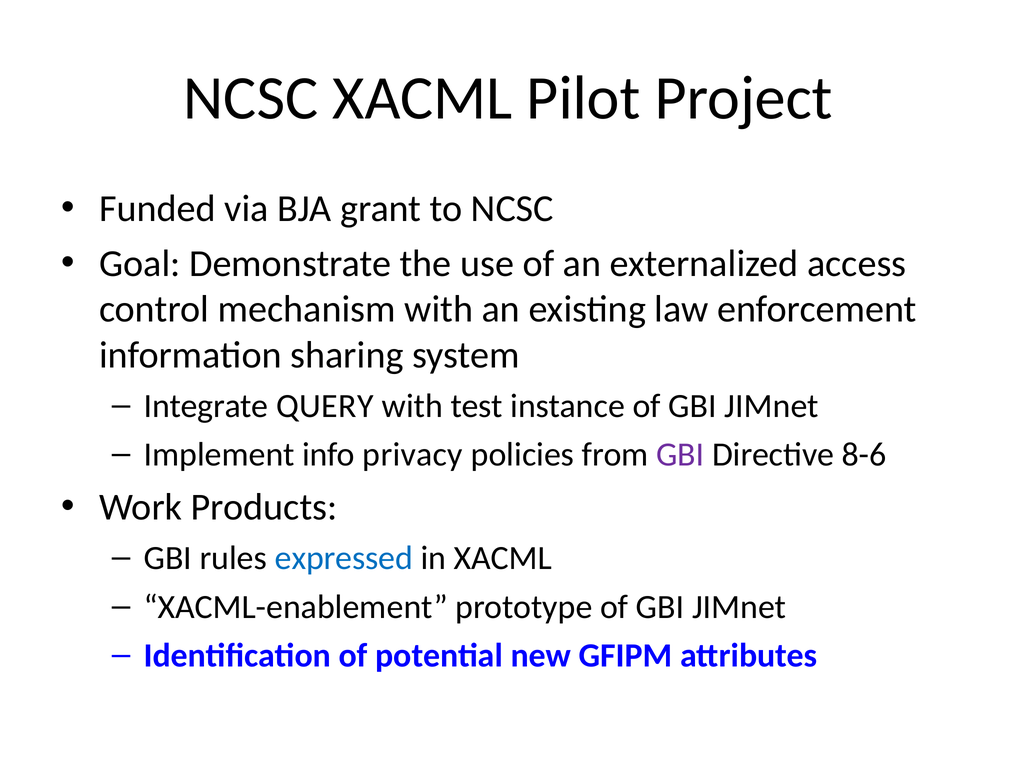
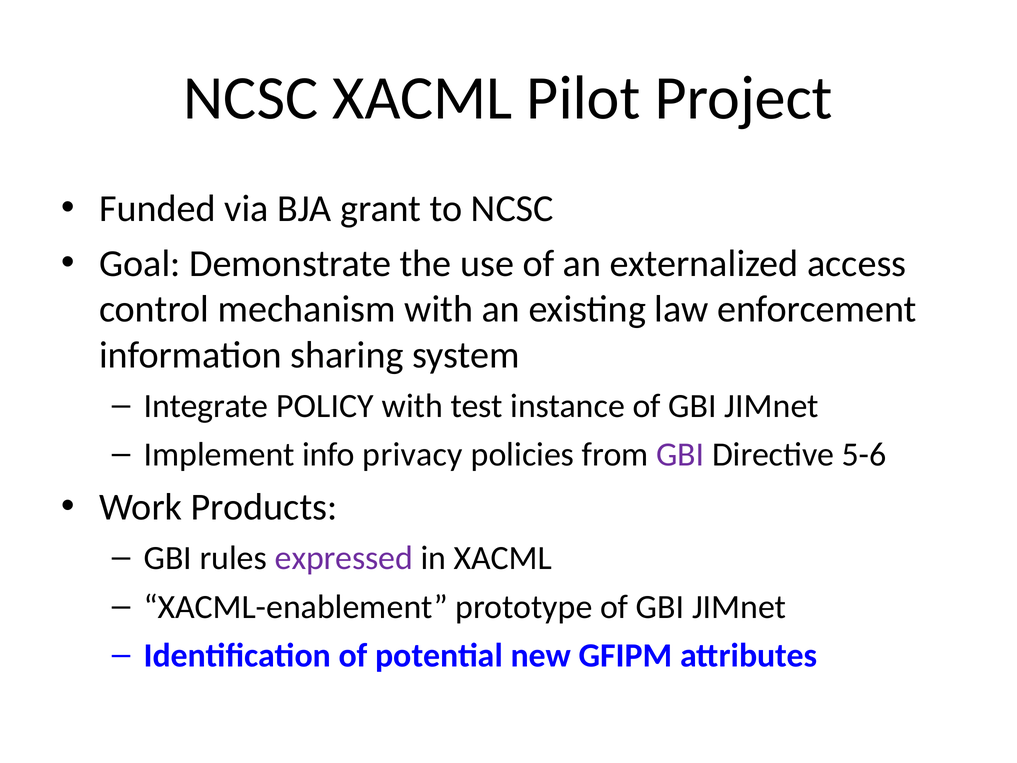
QUERY: QUERY -> POLICY
8-6: 8-6 -> 5-6
expressed colour: blue -> purple
